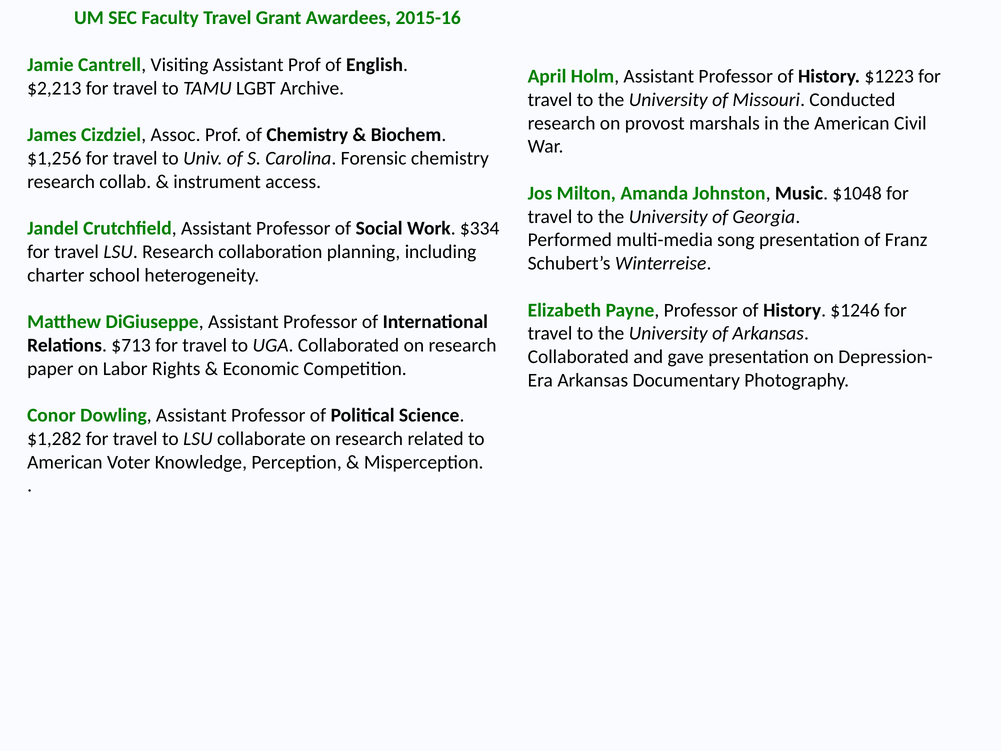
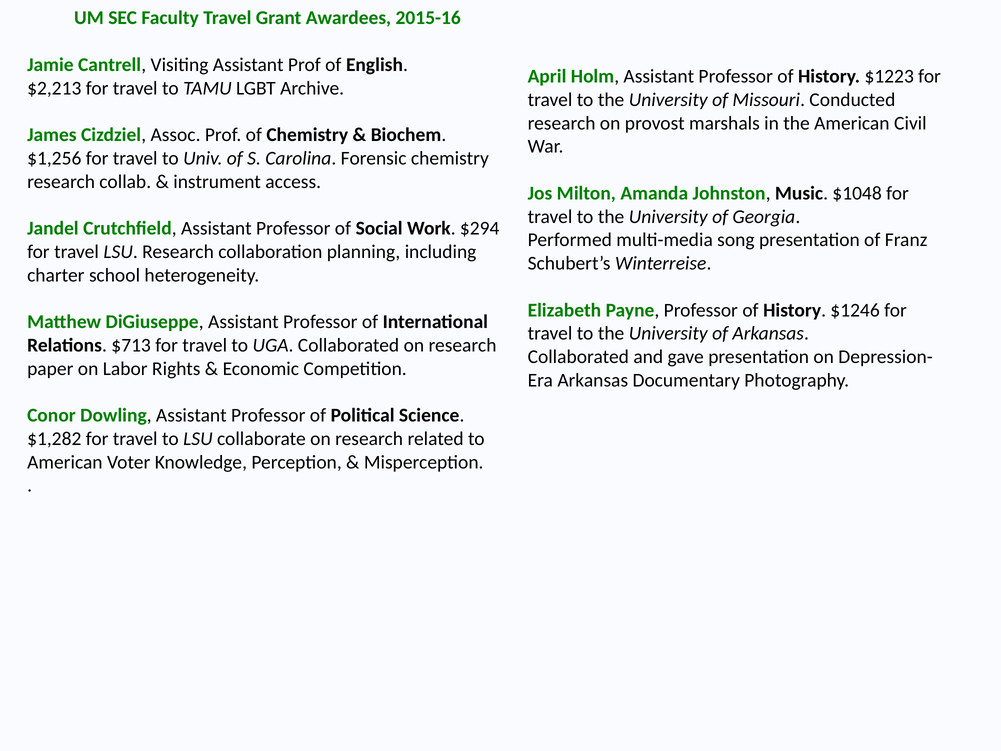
$334: $334 -> $294
